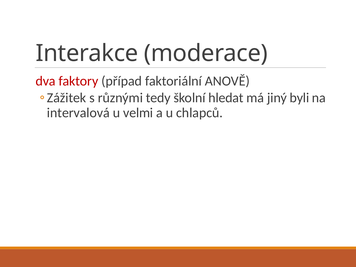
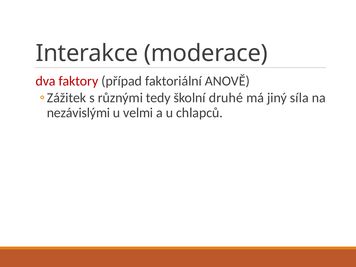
hledat: hledat -> druhé
byli: byli -> síla
intervalová: intervalová -> nezávislými
